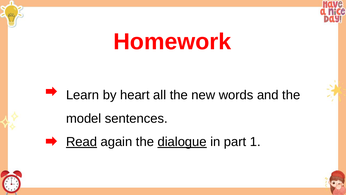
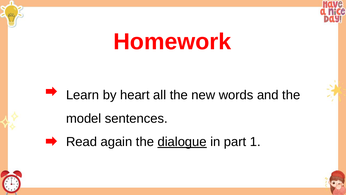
Read underline: present -> none
